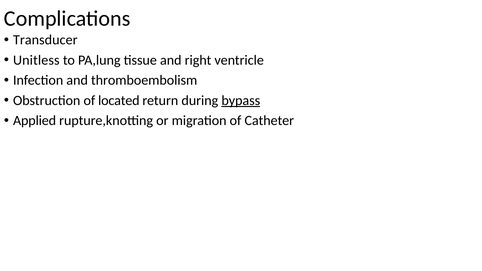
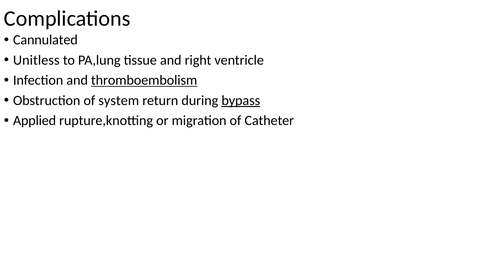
Transducer: Transducer -> Cannulated
thromboembolism underline: none -> present
located: located -> system
